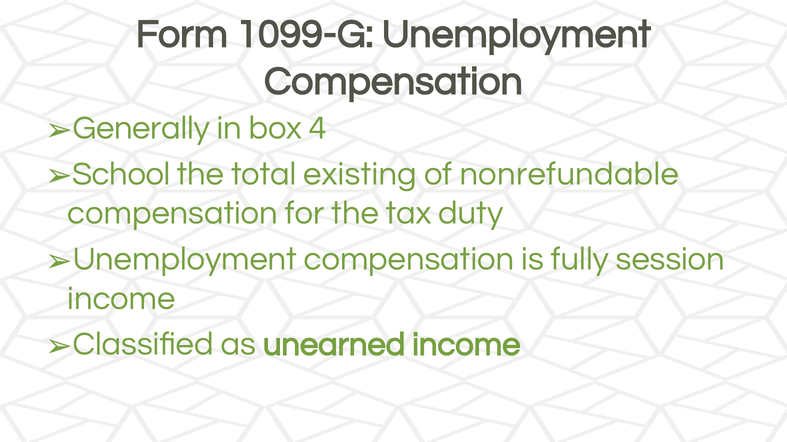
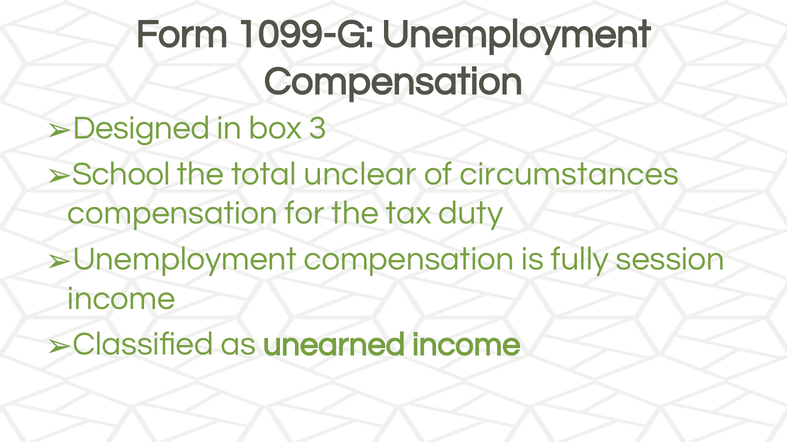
Generally: Generally -> Designed
4: 4 -> 3
existing: existing -> unclear
nonrefundable: nonrefundable -> circumstances
